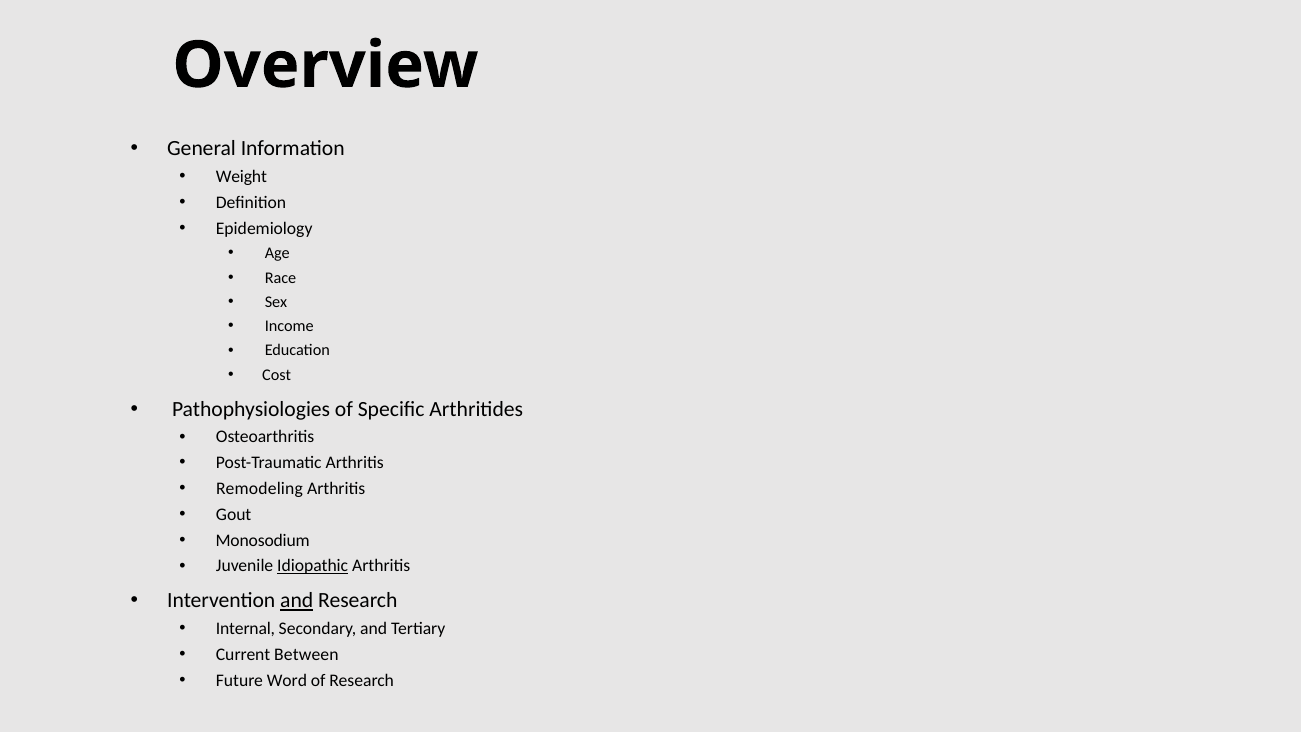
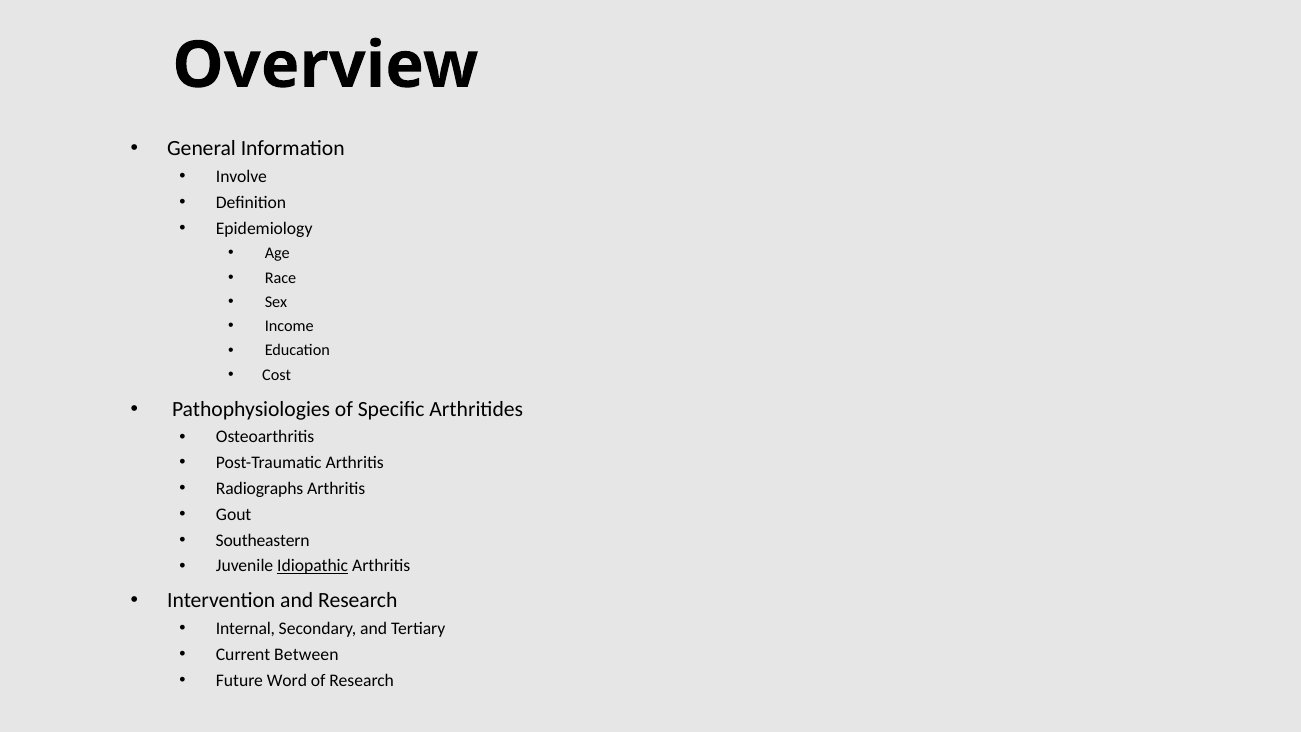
Weight: Weight -> Involve
Remodeling: Remodeling -> Radiographs
Monosodium: Monosodium -> Southeastern
and at (297, 601) underline: present -> none
